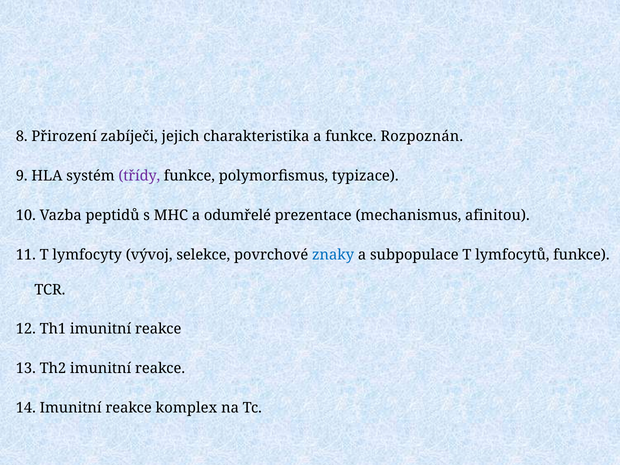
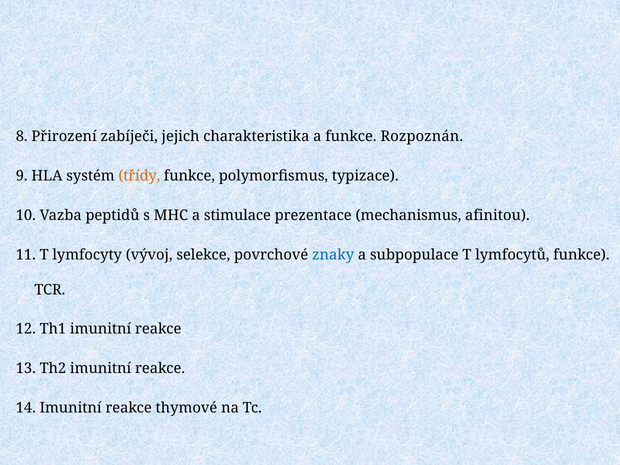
třídy colour: purple -> orange
odumřelé: odumřelé -> stimulace
komplex: komplex -> thymové
